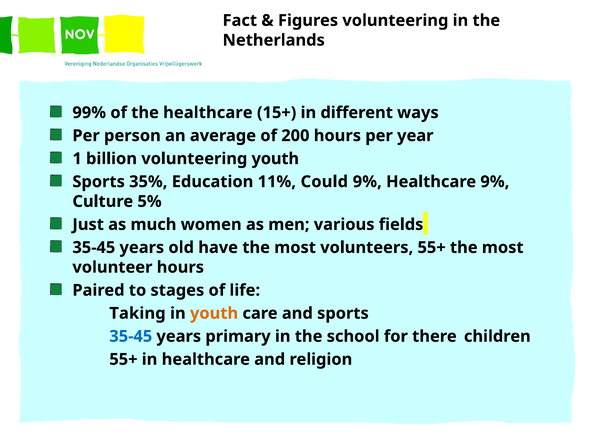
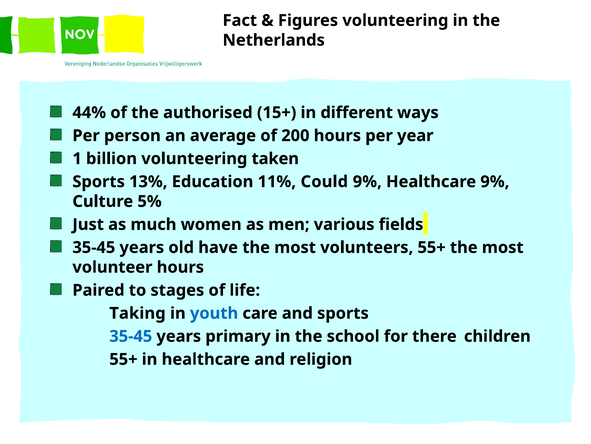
99%: 99% -> 44%
the healthcare: healthcare -> authorised
volunteering youth: youth -> taken
35%: 35% -> 13%
youth at (214, 313) colour: orange -> blue
